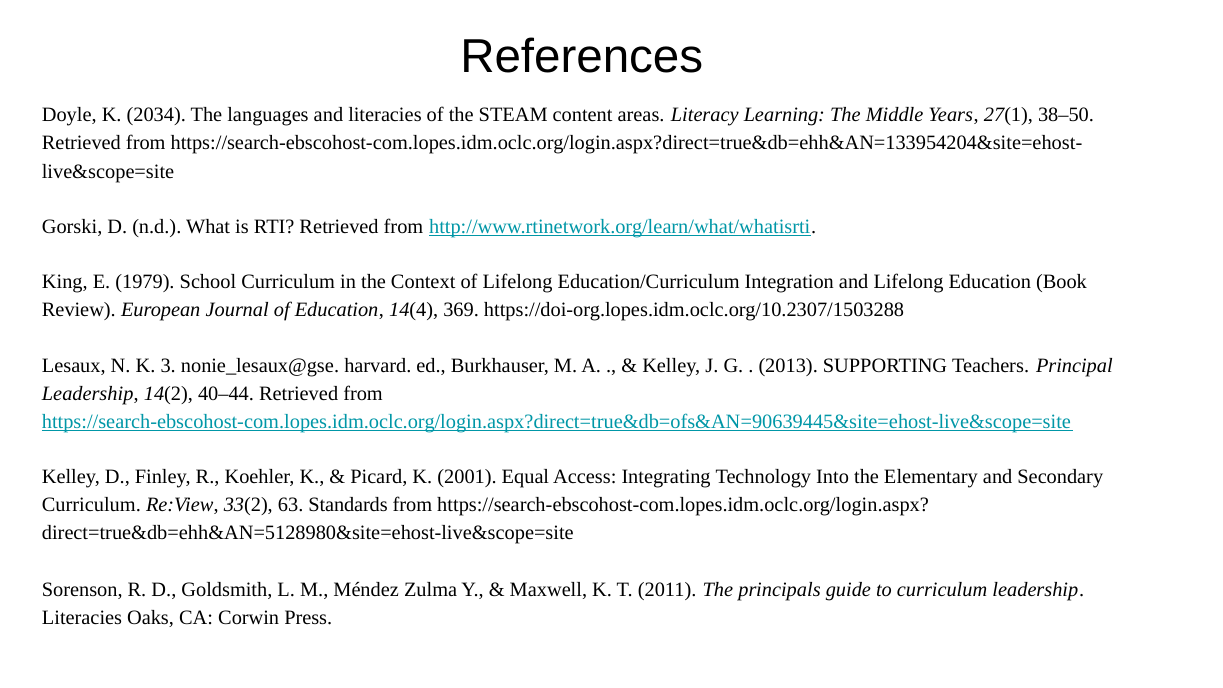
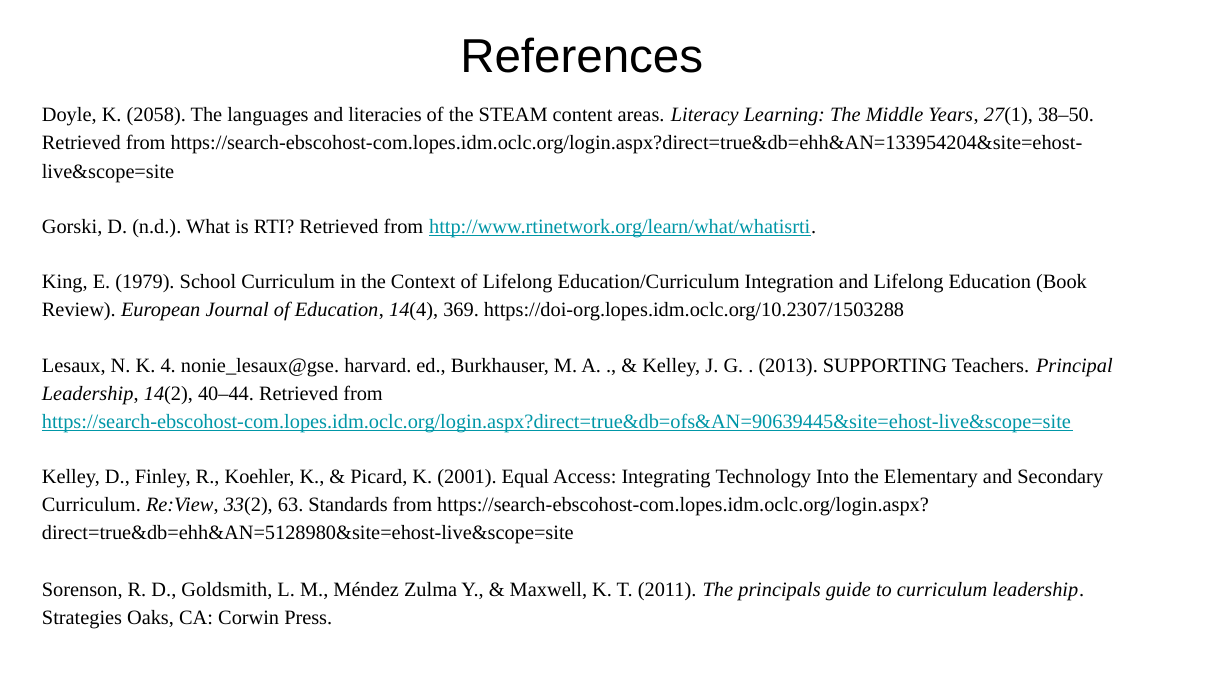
2034: 2034 -> 2058
3: 3 -> 4
Literacies at (82, 617): Literacies -> Strategies
